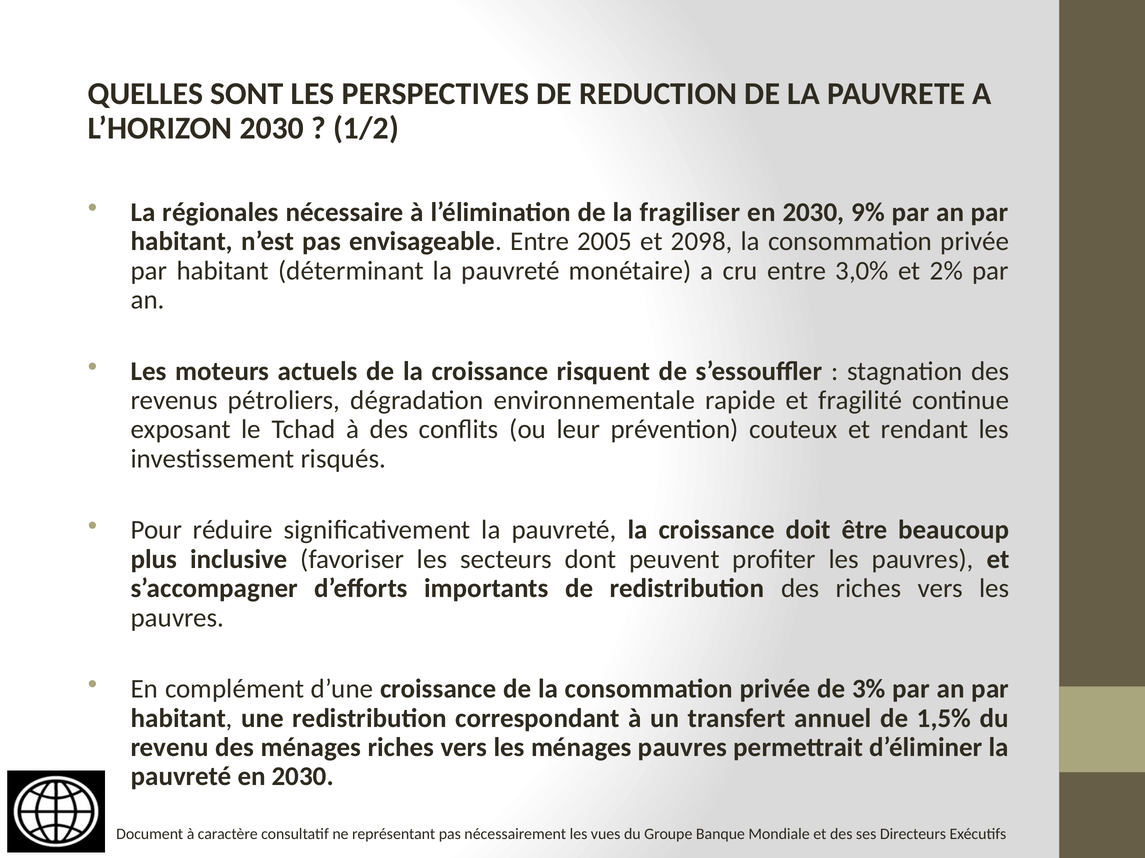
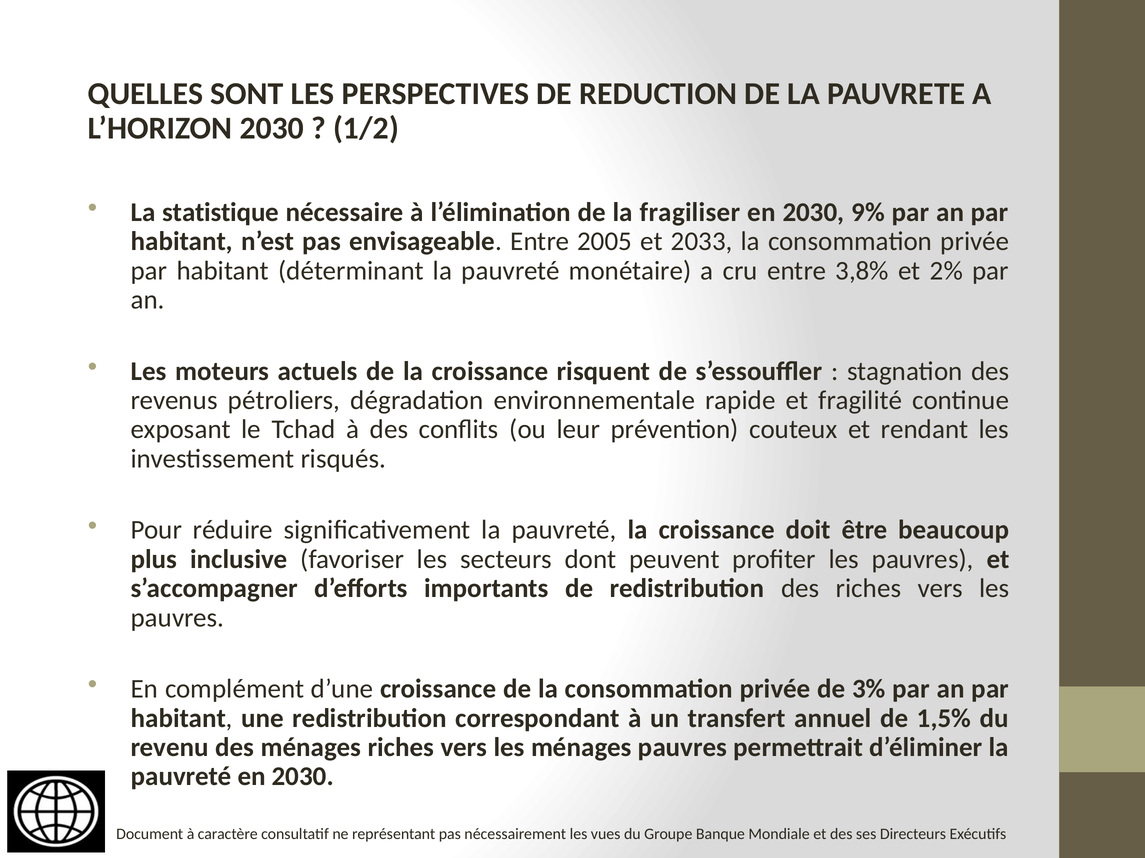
régionales: régionales -> statistique
2098: 2098 -> 2033
3,0%: 3,0% -> 3,8%
